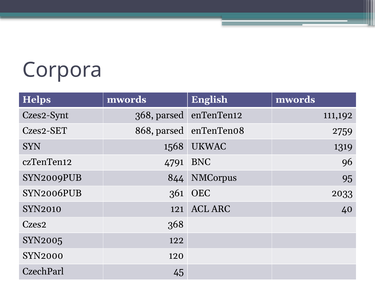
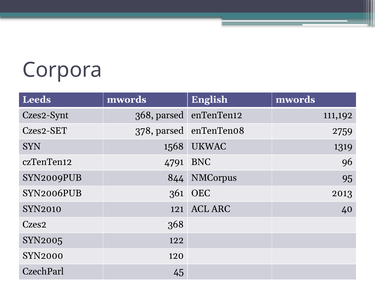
Helps: Helps -> Leeds
868: 868 -> 378
2033: 2033 -> 2013
